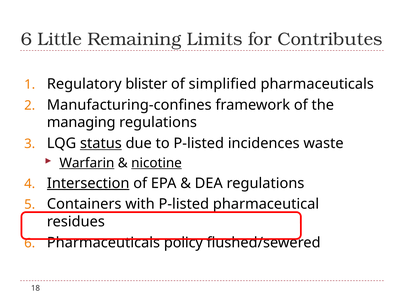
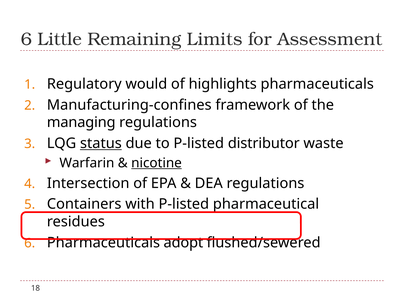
Contributes: Contributes -> Assessment
blister: blister -> would
simplified: simplified -> highlights
incidences: incidences -> distributor
Warfarin underline: present -> none
Intersection underline: present -> none
policy: policy -> adopt
